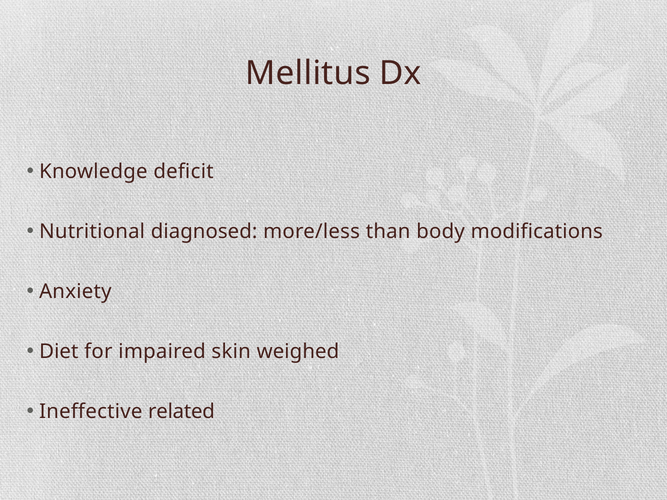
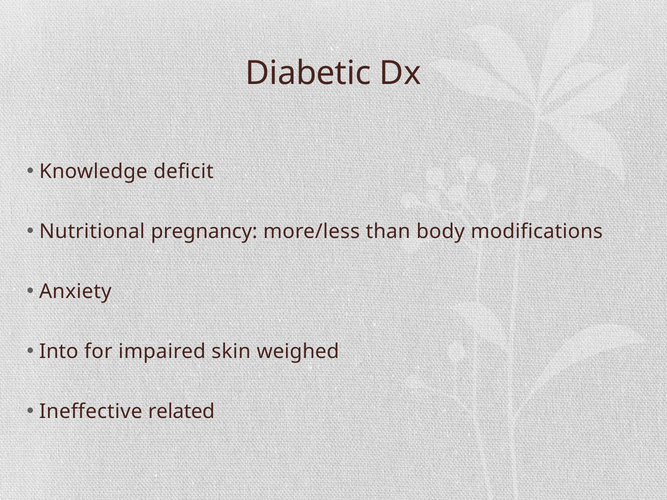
Mellitus: Mellitus -> Diabetic
diagnosed: diagnosed -> pregnancy
Diet: Diet -> Into
